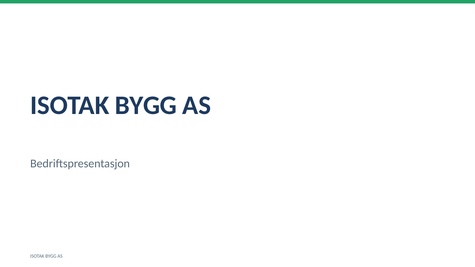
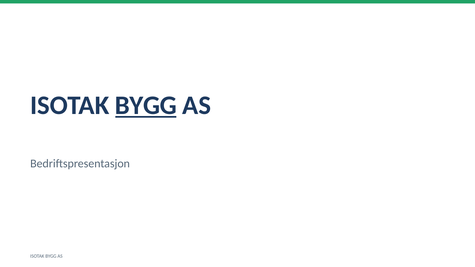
BYGG at (146, 105) underline: none -> present
